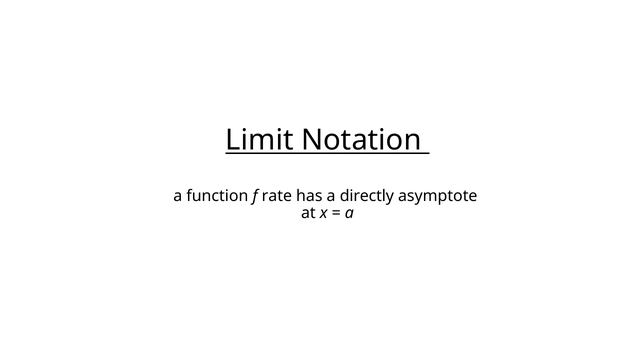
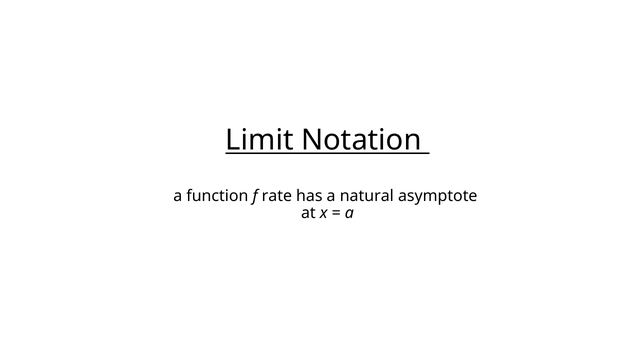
directly: directly -> natural
